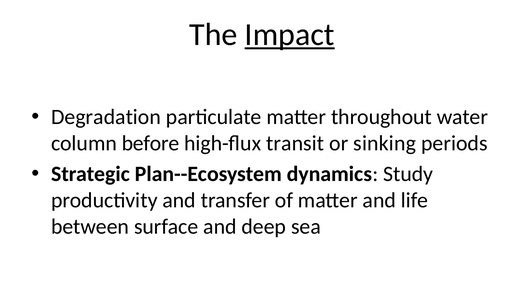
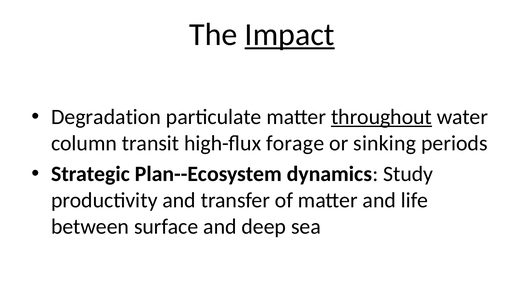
throughout underline: none -> present
before: before -> transit
transit: transit -> forage
